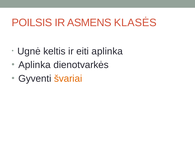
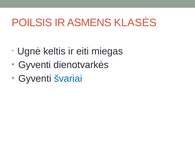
eiti aplinka: aplinka -> miegas
Aplinka at (34, 65): Aplinka -> Gyventi
švariai colour: orange -> blue
